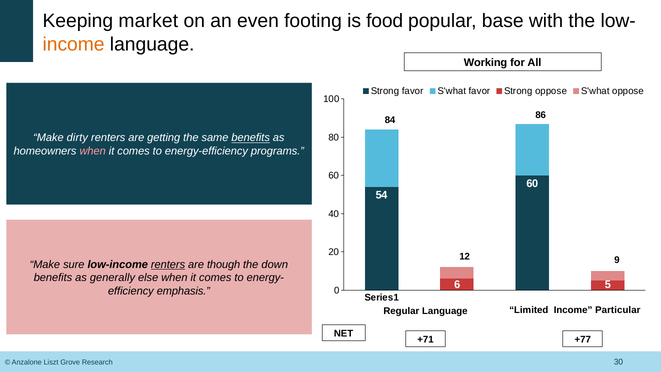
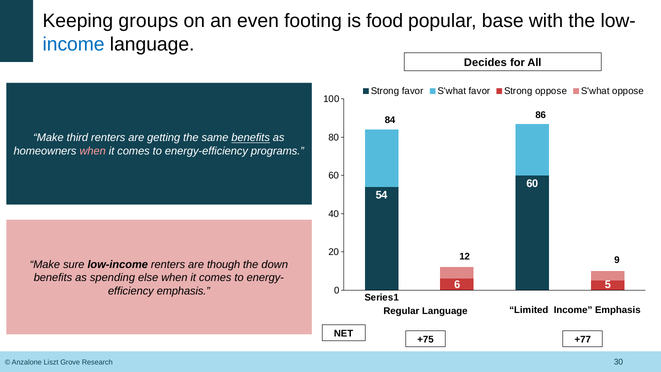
market: market -> groups
income at (74, 44) colour: orange -> blue
Working: Working -> Decides
dirty: dirty -> third
renters at (168, 264) underline: present -> none
generally: generally -> spending
Income Particular: Particular -> Emphasis
+71: +71 -> +75
